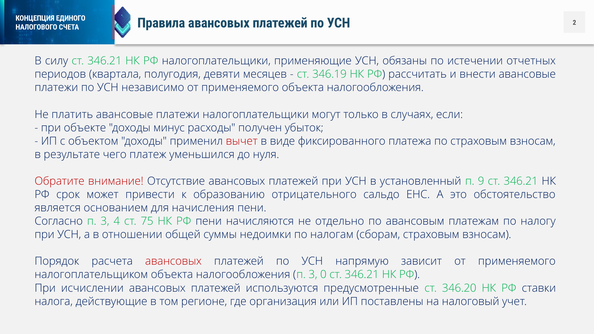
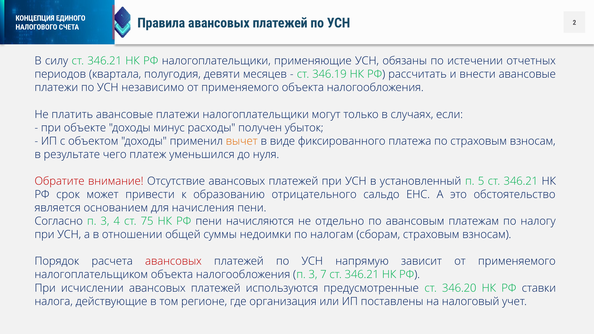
вычет colour: red -> orange
9: 9 -> 5
0: 0 -> 7
